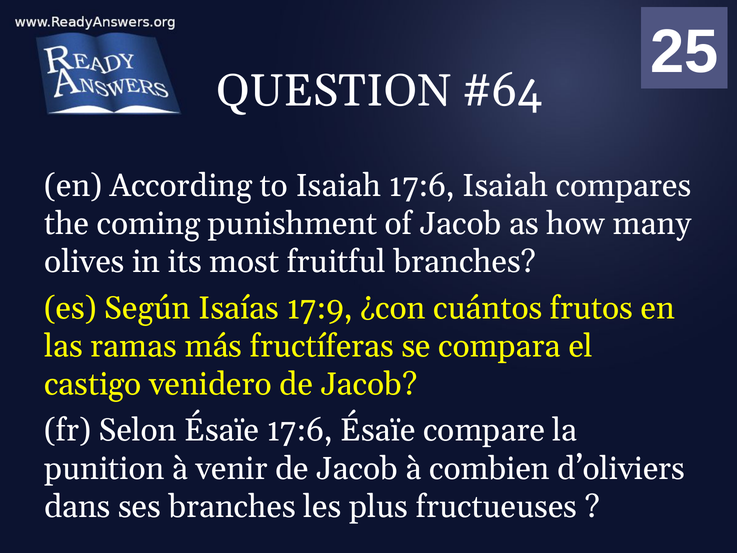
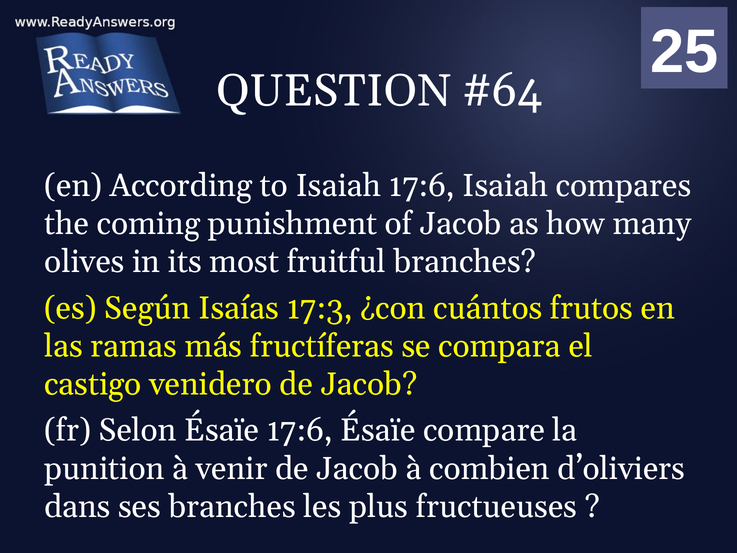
17:9: 17:9 -> 17:3
